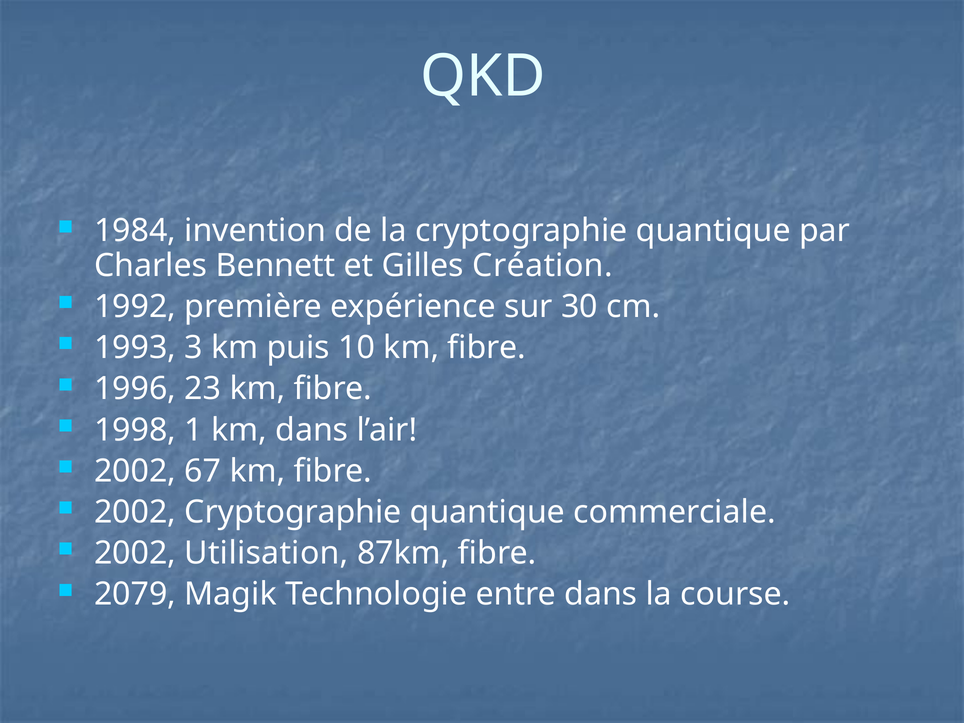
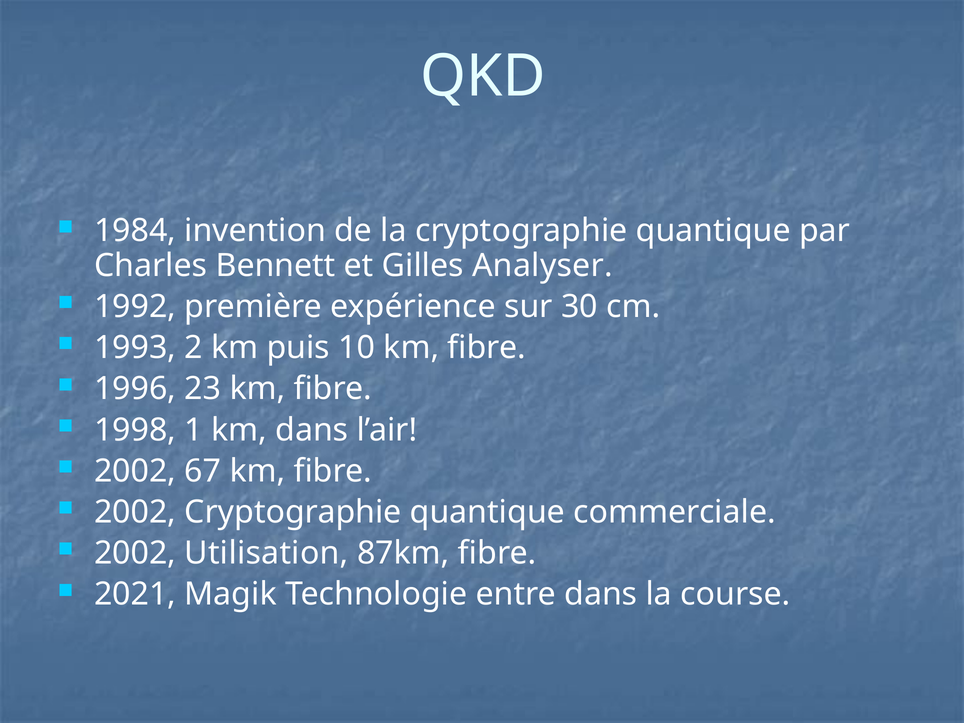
Création: Création -> Analyser
3: 3 -> 2
2079: 2079 -> 2021
